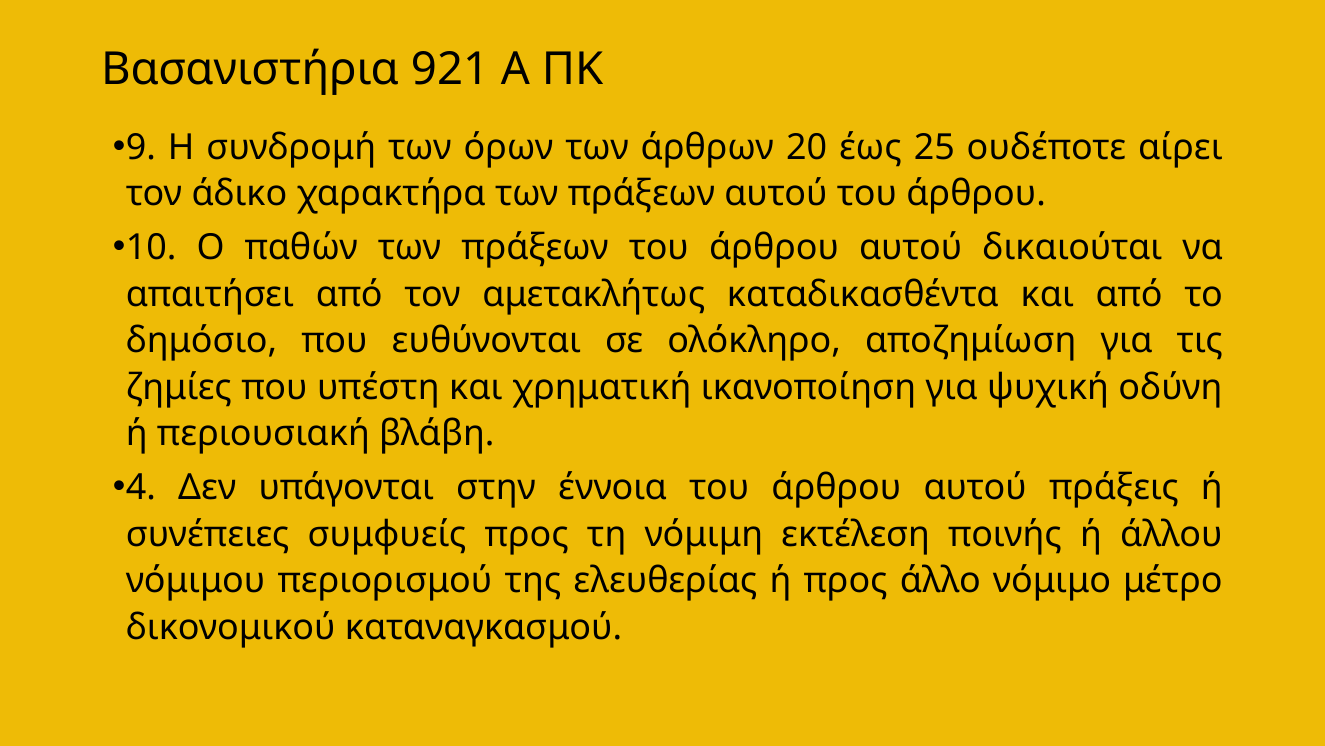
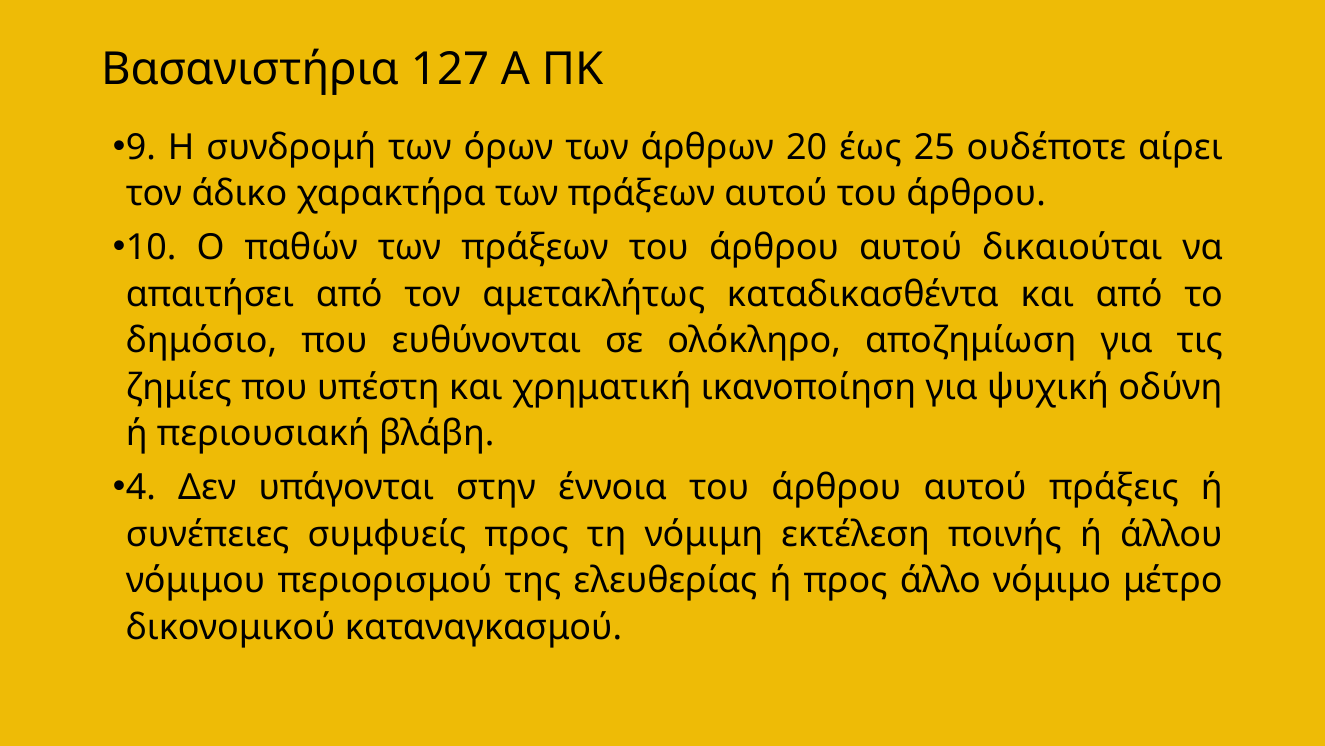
921: 921 -> 127
